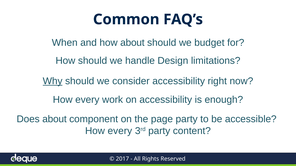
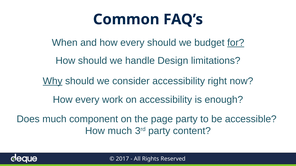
and how about: about -> every
for underline: none -> present
Does about: about -> much
every at (120, 131): every -> much
